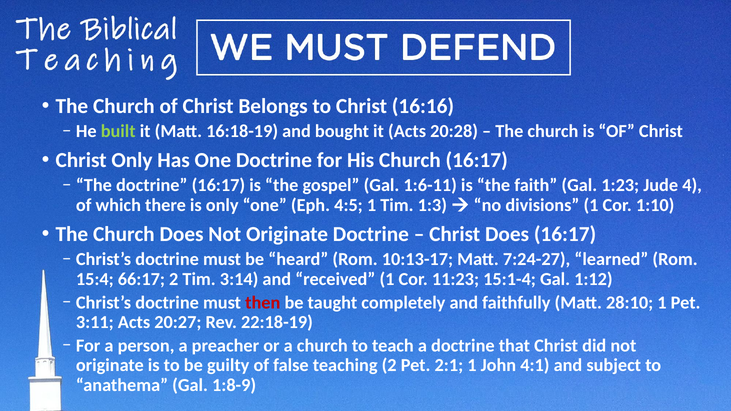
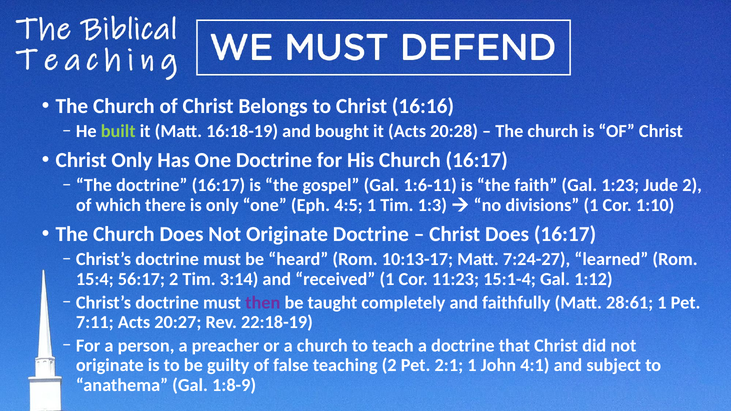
Jude 4: 4 -> 2
66:17: 66:17 -> 56:17
then colour: red -> purple
28:10: 28:10 -> 28:61
3:11: 3:11 -> 7:11
